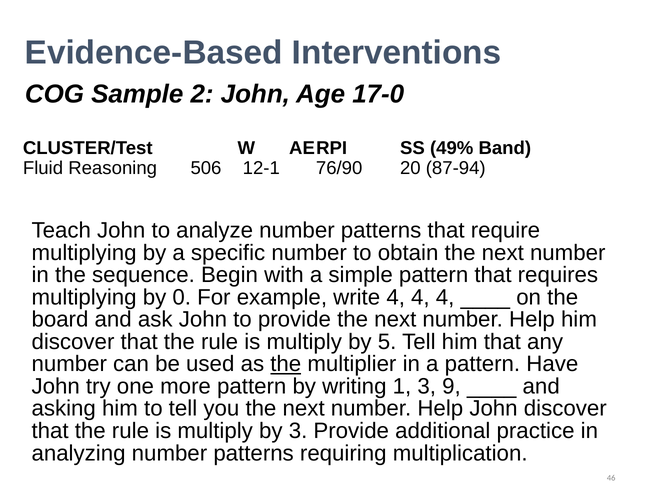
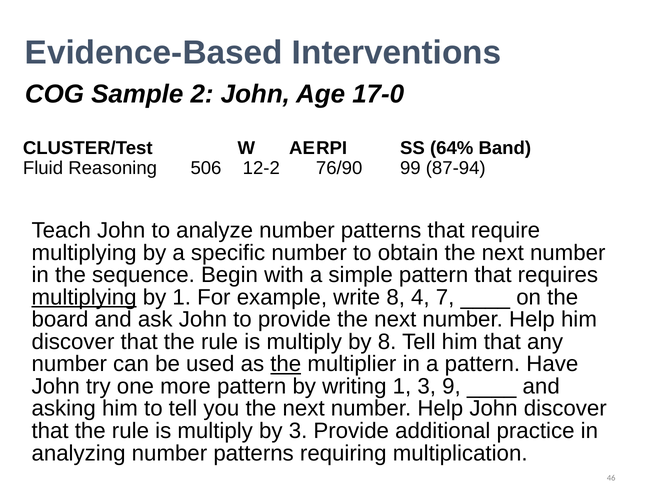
49%: 49% -> 64%
12-1: 12-1 -> 12-2
20: 20 -> 99
multiplying at (84, 297) underline: none -> present
by 0: 0 -> 1
write 4: 4 -> 8
4 at (445, 297): 4 -> 7
by 5: 5 -> 8
